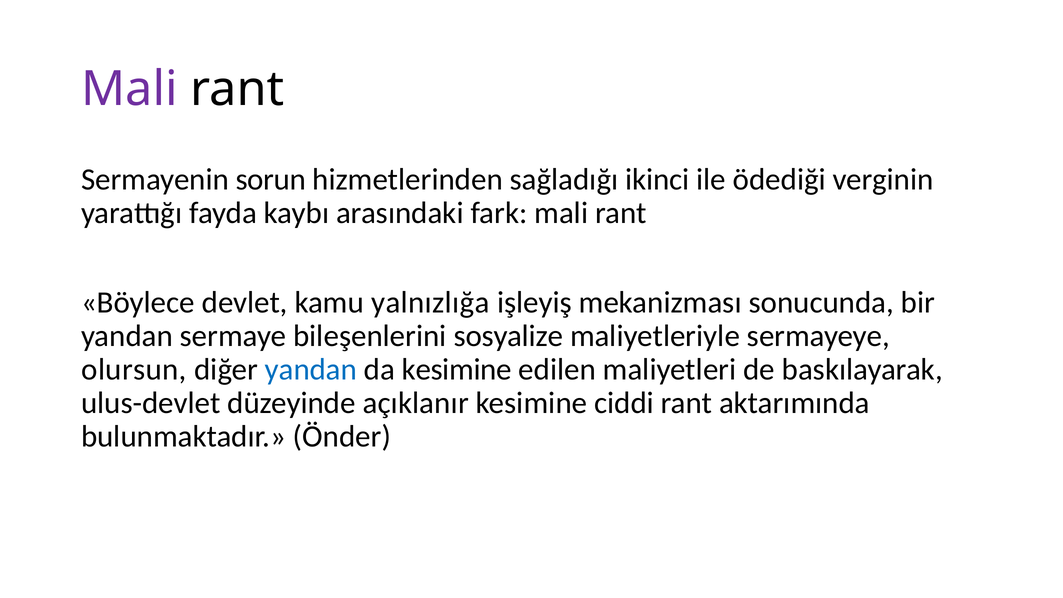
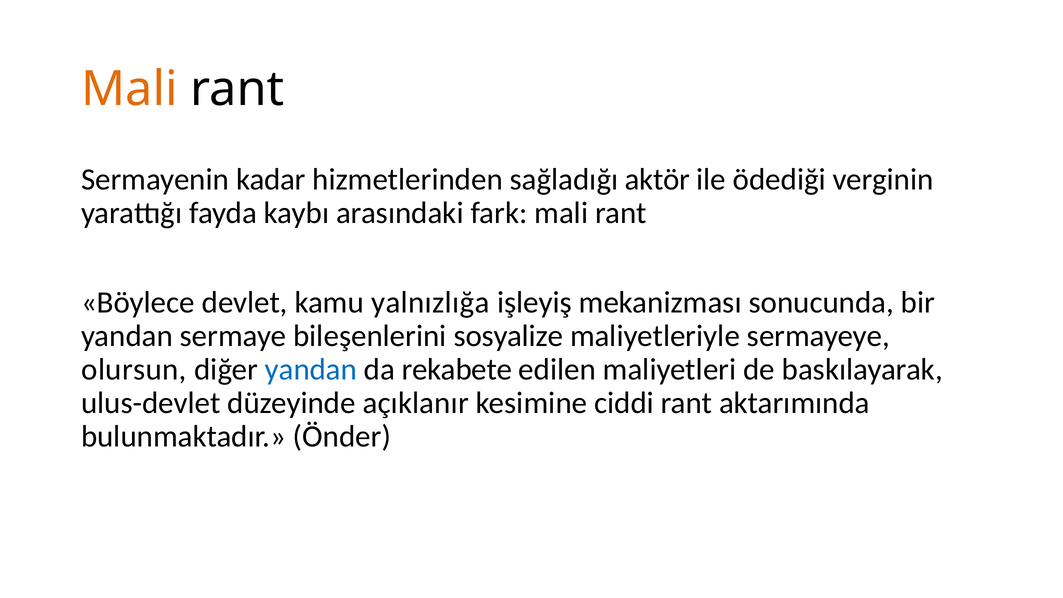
Mali at (129, 89) colour: purple -> orange
sorun: sorun -> kadar
ikinci: ikinci -> aktör
da kesimine: kesimine -> rekabete
